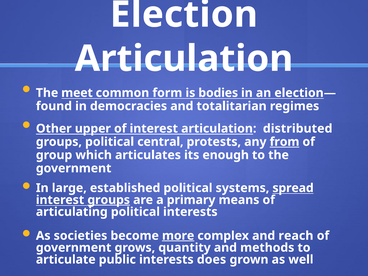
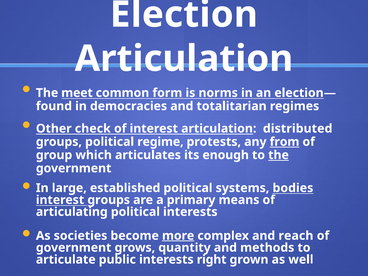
bodies: bodies -> norms
upper: upper -> check
central: central -> regime
the at (279, 155) underline: none -> present
spread: spread -> bodies
groups at (109, 200) underline: present -> none
does: does -> right
